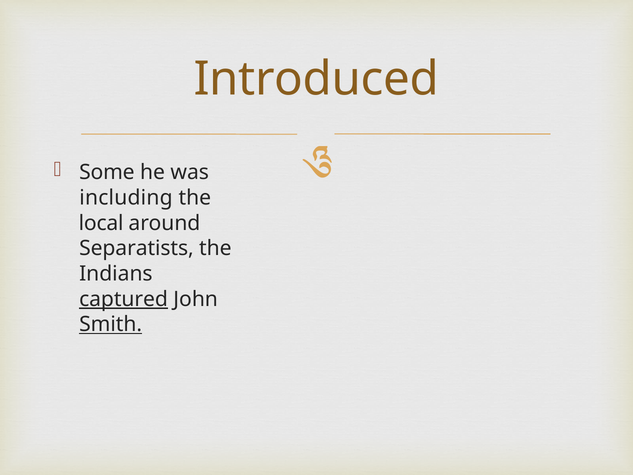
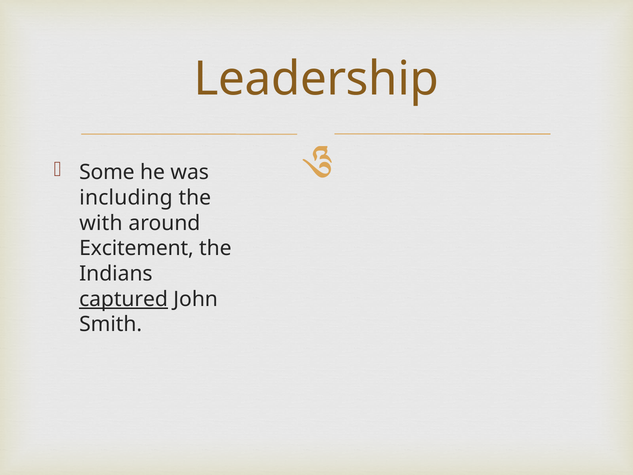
Introduced: Introduced -> Leadership
local: local -> with
Separatists: Separatists -> Excitement
Smith underline: present -> none
